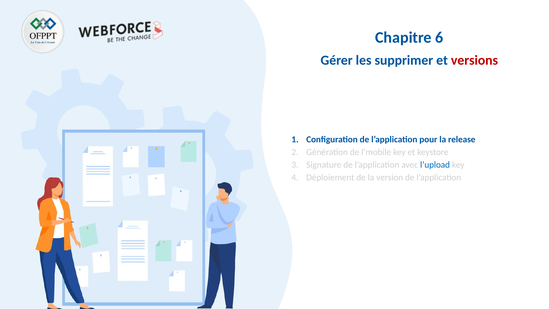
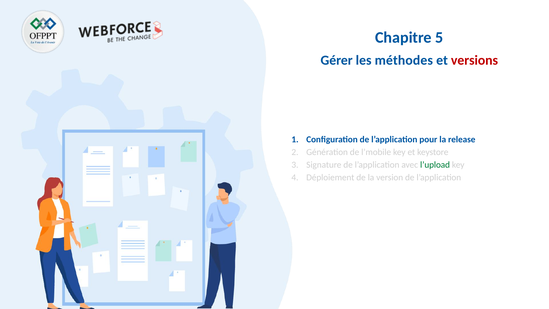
6: 6 -> 5
supprimer: supprimer -> méthodes
l’upload colour: blue -> green
